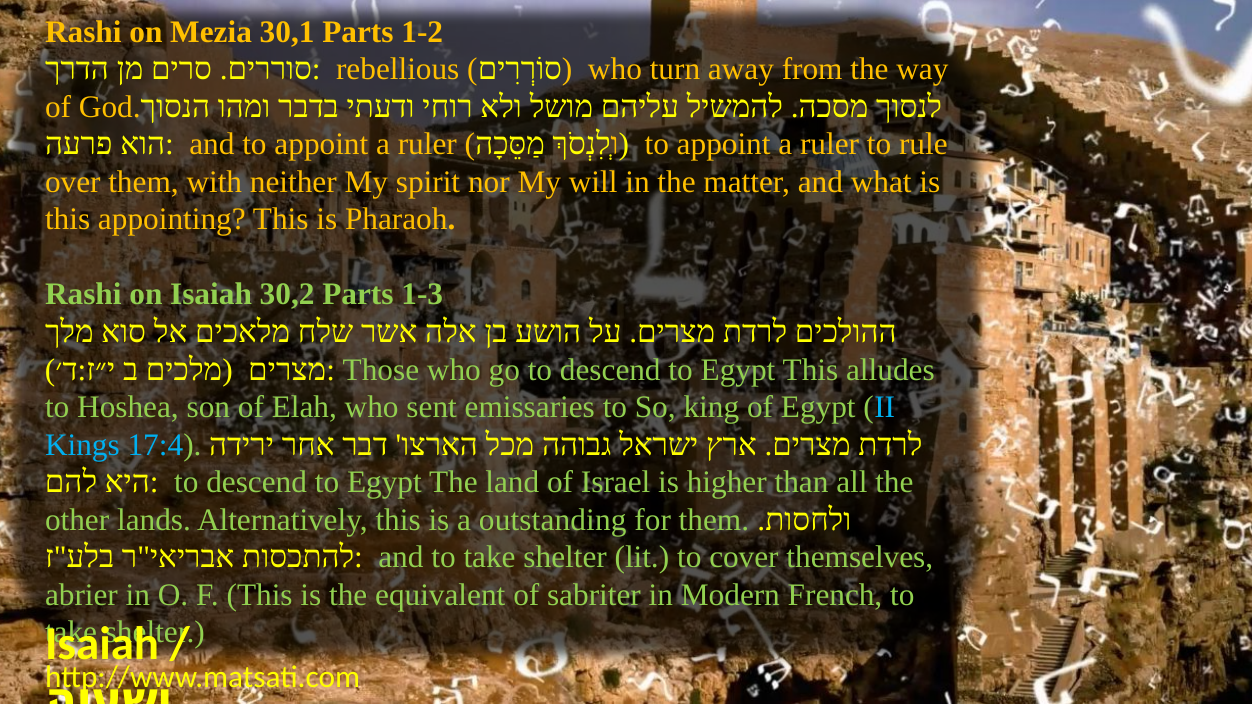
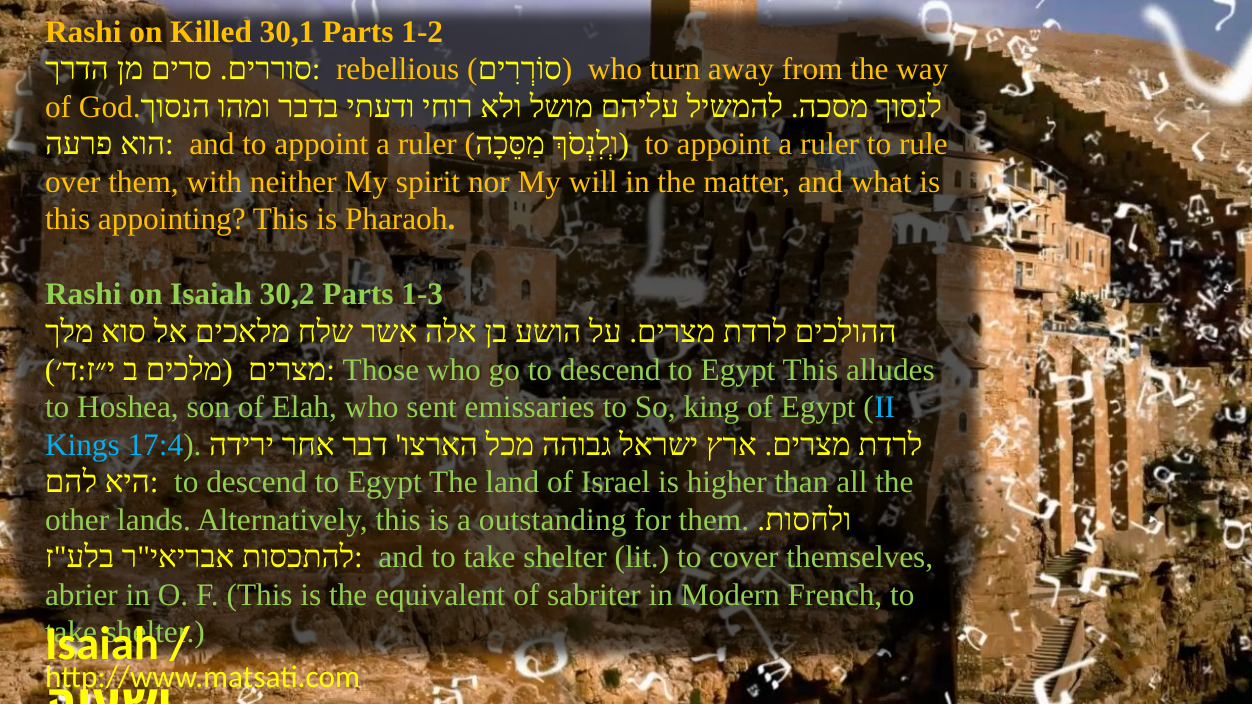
Mezia: Mezia -> Killed
